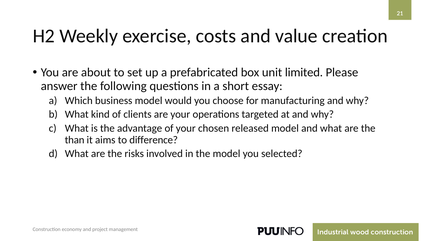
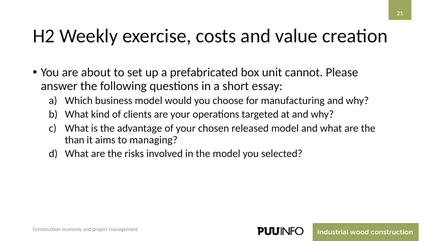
limited: limited -> cannot
difference: difference -> managing
